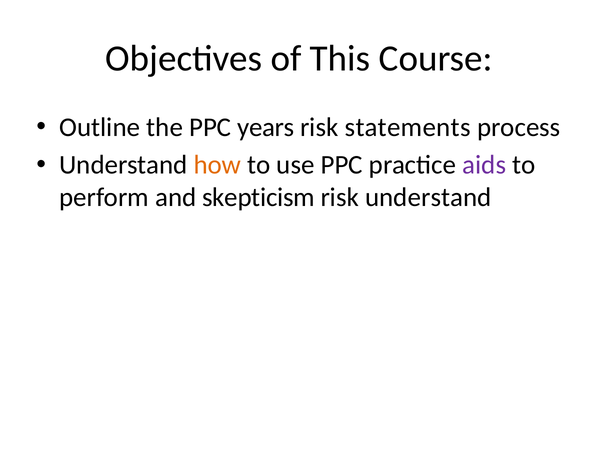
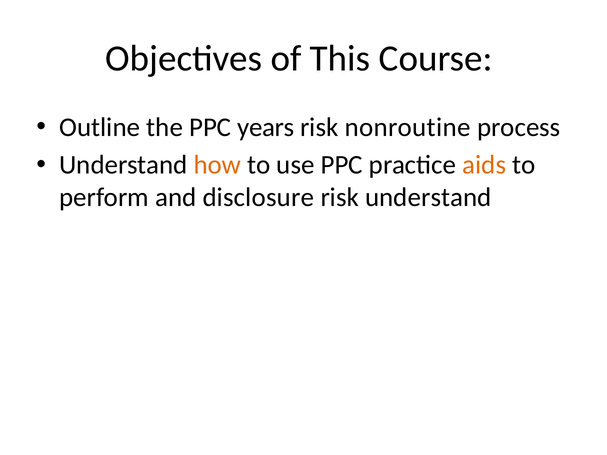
statements: statements -> nonroutine
aids colour: purple -> orange
skepticism: skepticism -> disclosure
